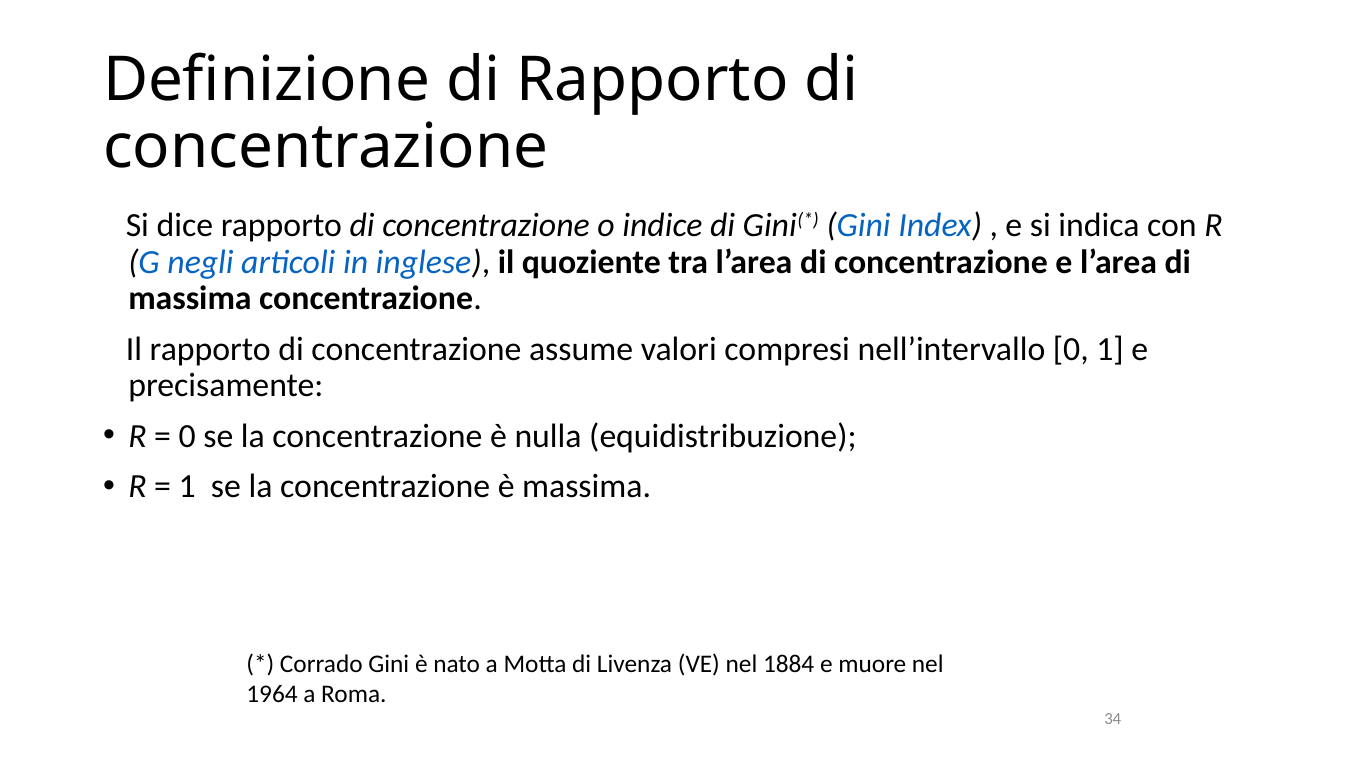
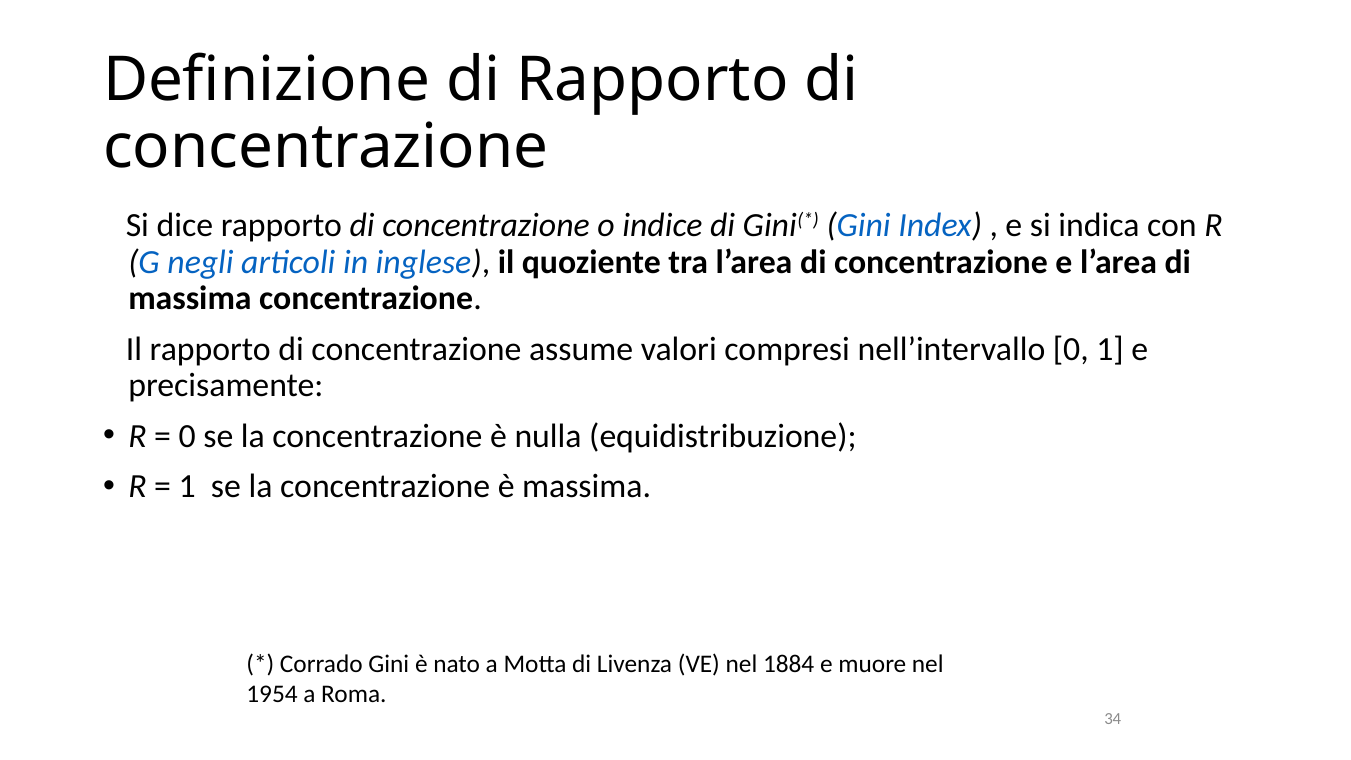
1964: 1964 -> 1954
